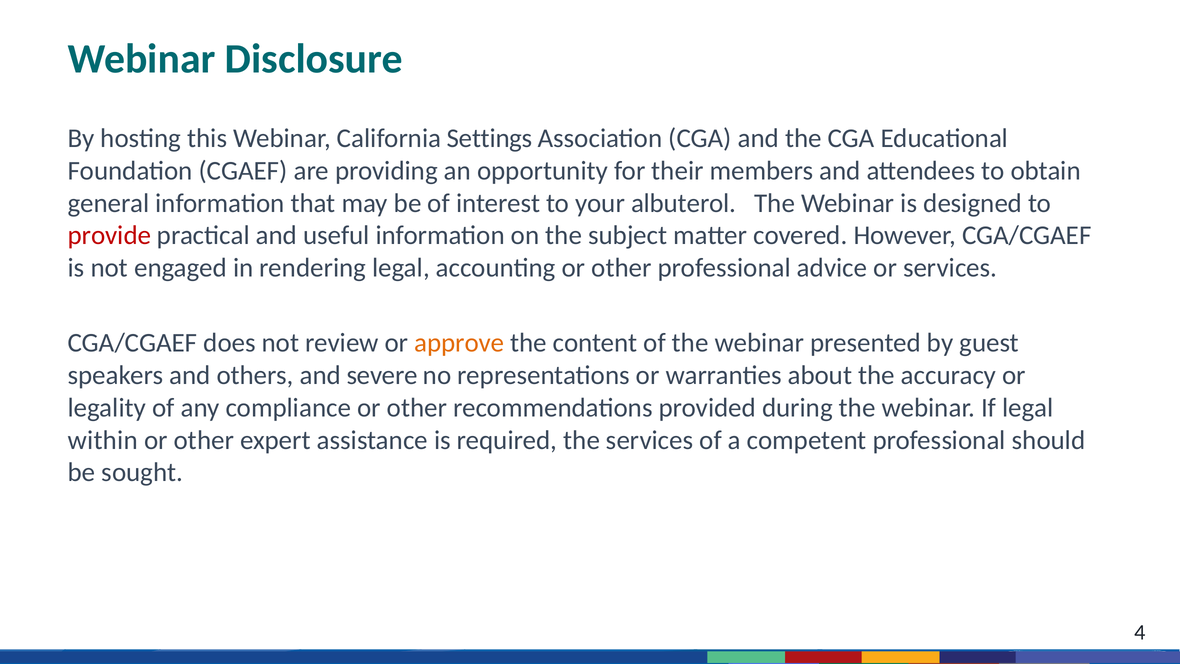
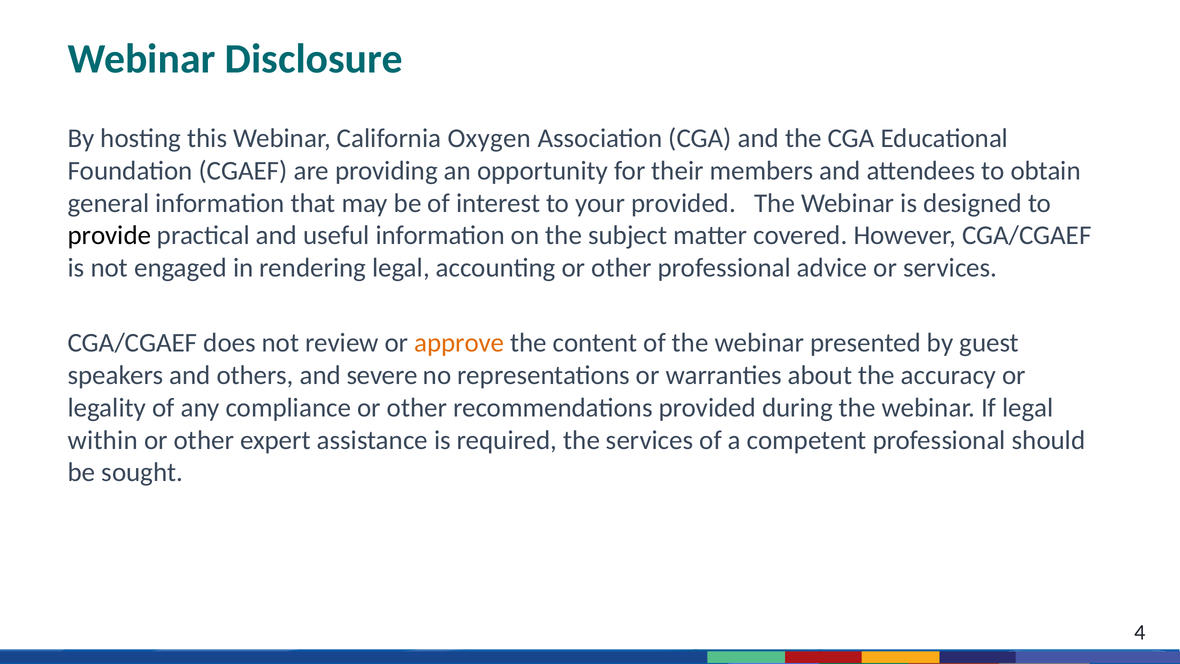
Settings: Settings -> Oxygen
your albuterol: albuterol -> provided
provide colour: red -> black
